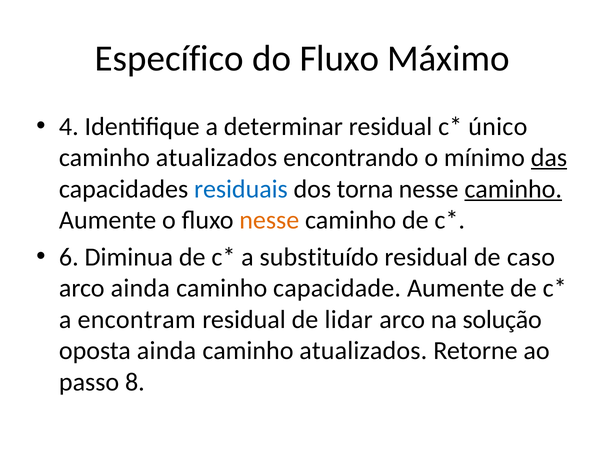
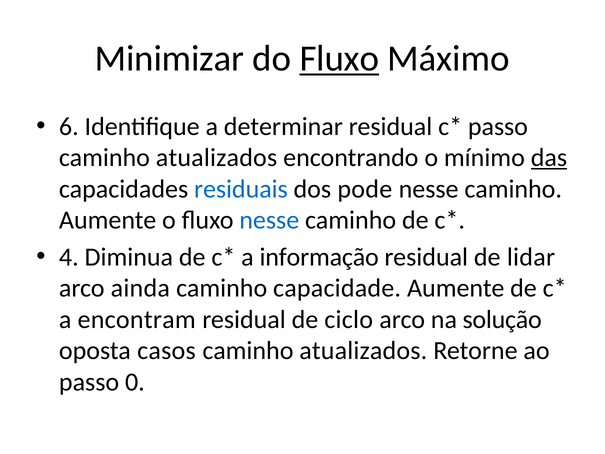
Específico: Específico -> Minimizar
Fluxo at (339, 59) underline: none -> present
4: 4 -> 6
único at (498, 126): único -> passo
torna: torna -> pode
caminho at (513, 189) underline: present -> none
nesse at (269, 220) colour: orange -> blue
6: 6 -> 4
substituído: substituído -> informação
caso: caso -> lidar
lidar: lidar -> ciclo
oposta ainda: ainda -> casos
8: 8 -> 0
